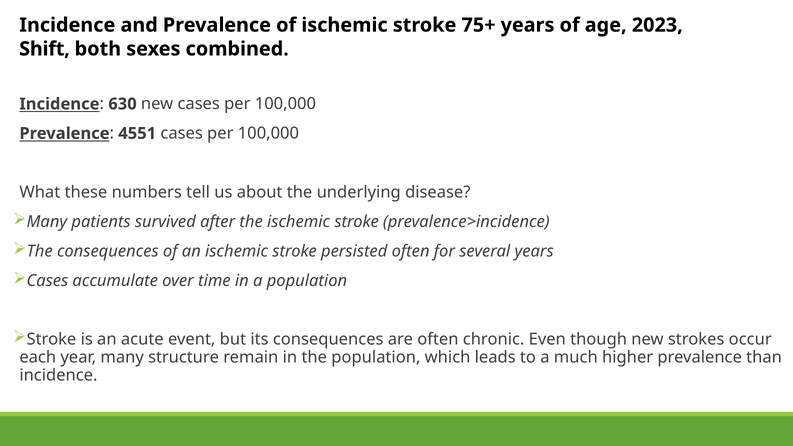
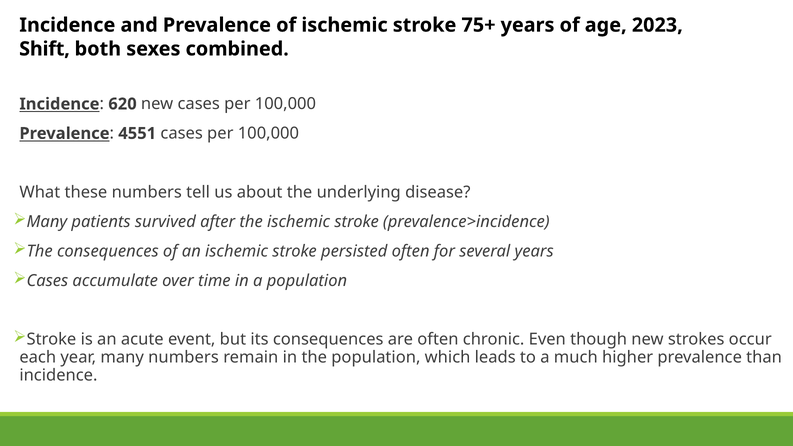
630: 630 -> 620
many structure: structure -> numbers
